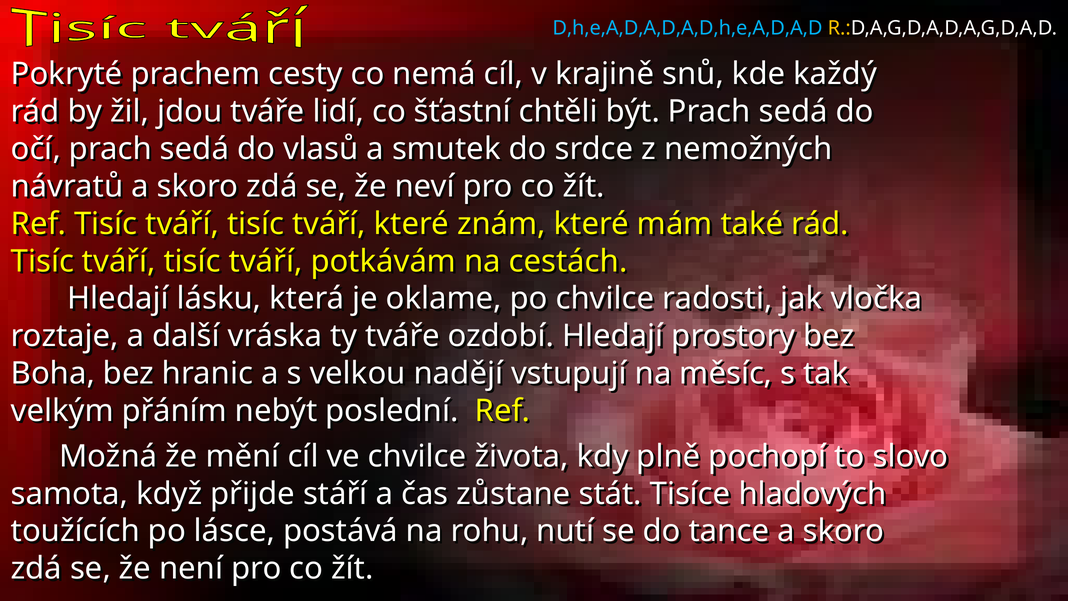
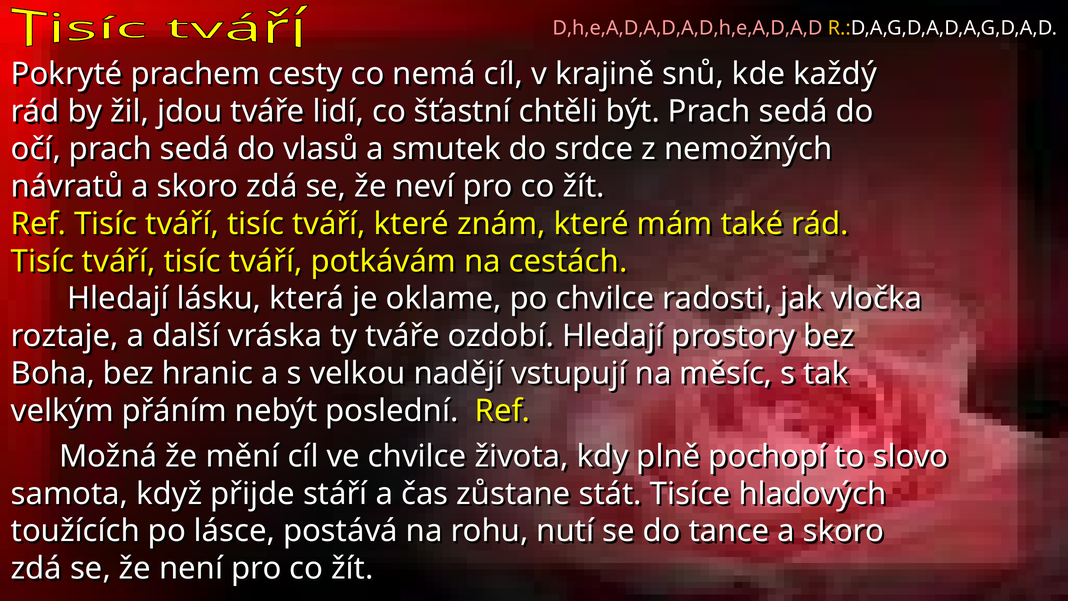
D,h,e,A,D,A,D,A,D,h,e,A,D,A,D colour: light blue -> pink
